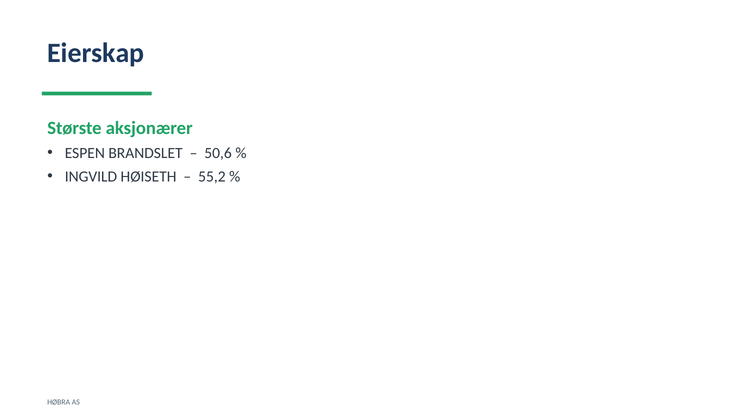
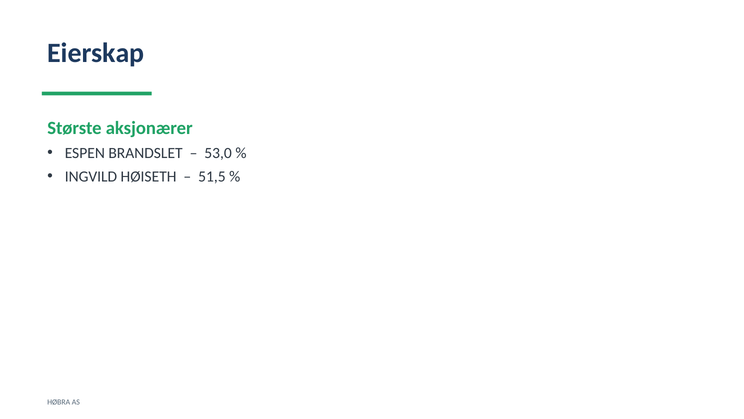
50,6: 50,6 -> 53,0
55,2: 55,2 -> 51,5
